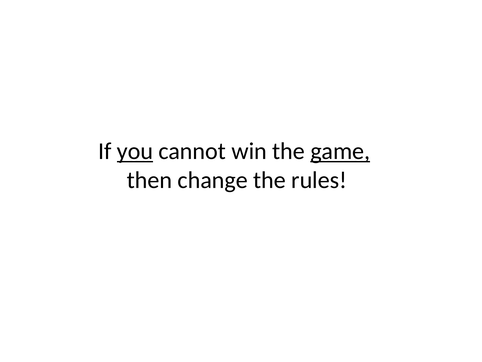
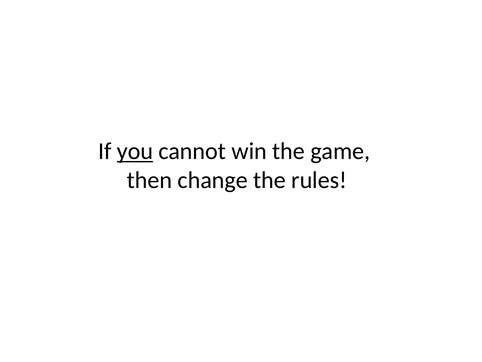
game underline: present -> none
